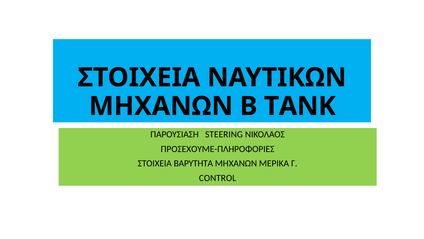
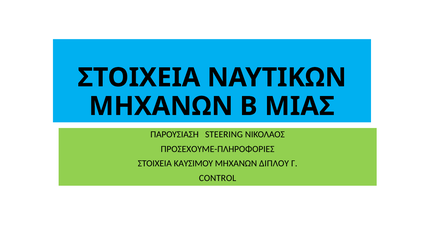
TANK: TANK -> ΜΙΑΣ
ΒΑΡΥΤΗΤΑ: ΒΑΡΥΤΗΤΑ -> ΚΑΥΣΙΜΟΥ
ΜΕΡΙΚΑ: ΜΕΡΙΚΑ -> ΔΙΠΛΟΥ
